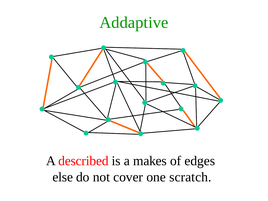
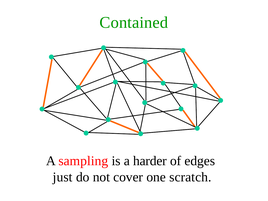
Addaptive: Addaptive -> Contained
described: described -> sampling
makes: makes -> harder
else: else -> just
